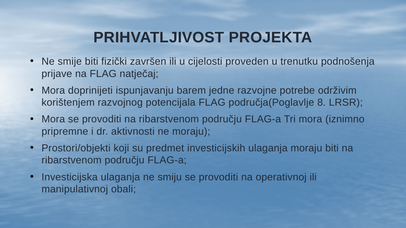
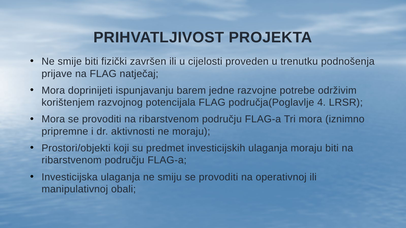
8: 8 -> 4
